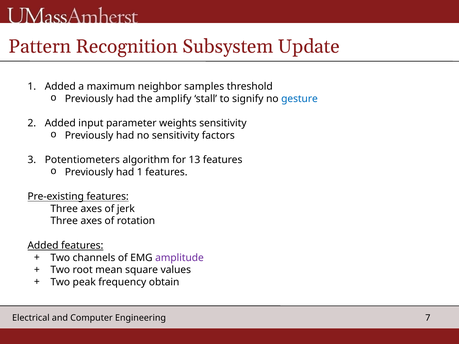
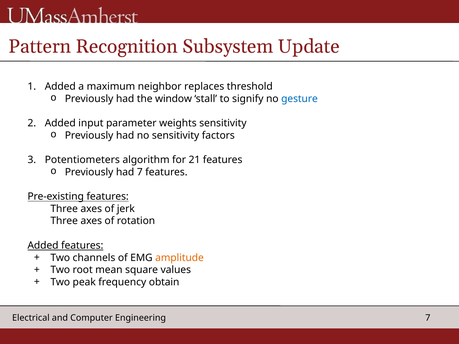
samples: samples -> replaces
amplify: amplify -> window
13: 13 -> 21
had 1: 1 -> 7
amplitude colour: purple -> orange
